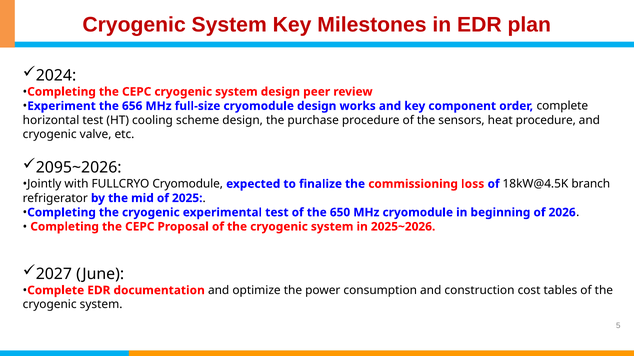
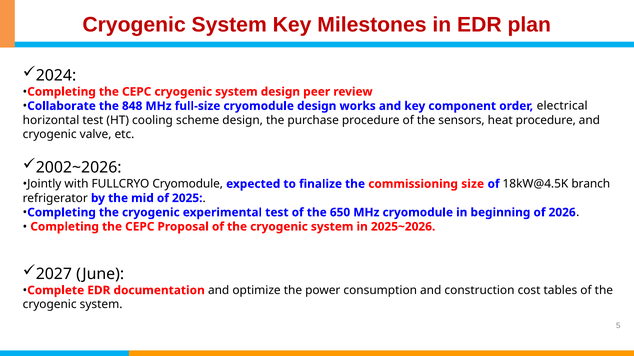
Experiment: Experiment -> Collaborate
656: 656 -> 848
order complete: complete -> electrical
2095~2026: 2095~2026 -> 2002~2026
loss: loss -> size
